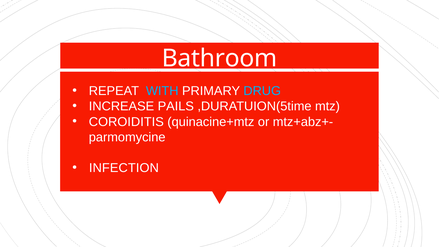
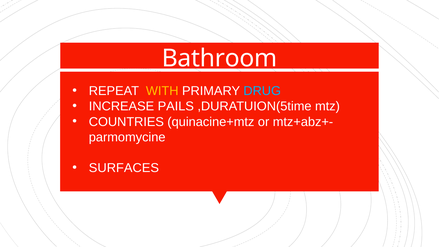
WITH colour: light blue -> yellow
COROIDITIS: COROIDITIS -> COUNTRIES
INFECTION: INFECTION -> SURFACES
